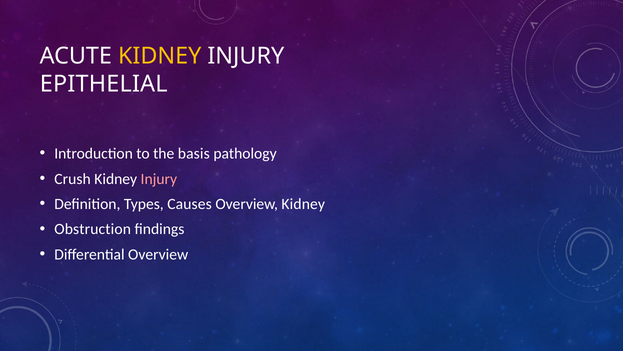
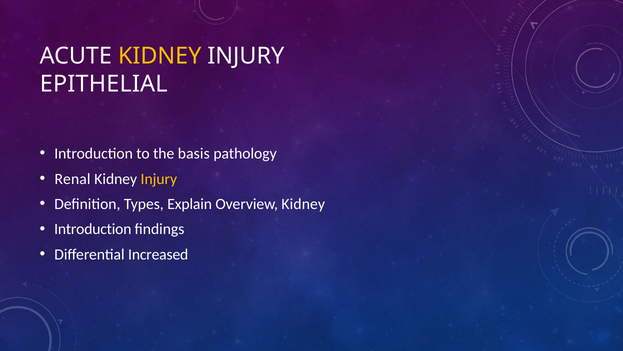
Crush: Crush -> Renal
Injury at (159, 179) colour: pink -> yellow
Causes: Causes -> Explain
Obstruction at (93, 229): Obstruction -> Introduction
Differential Overview: Overview -> Increased
